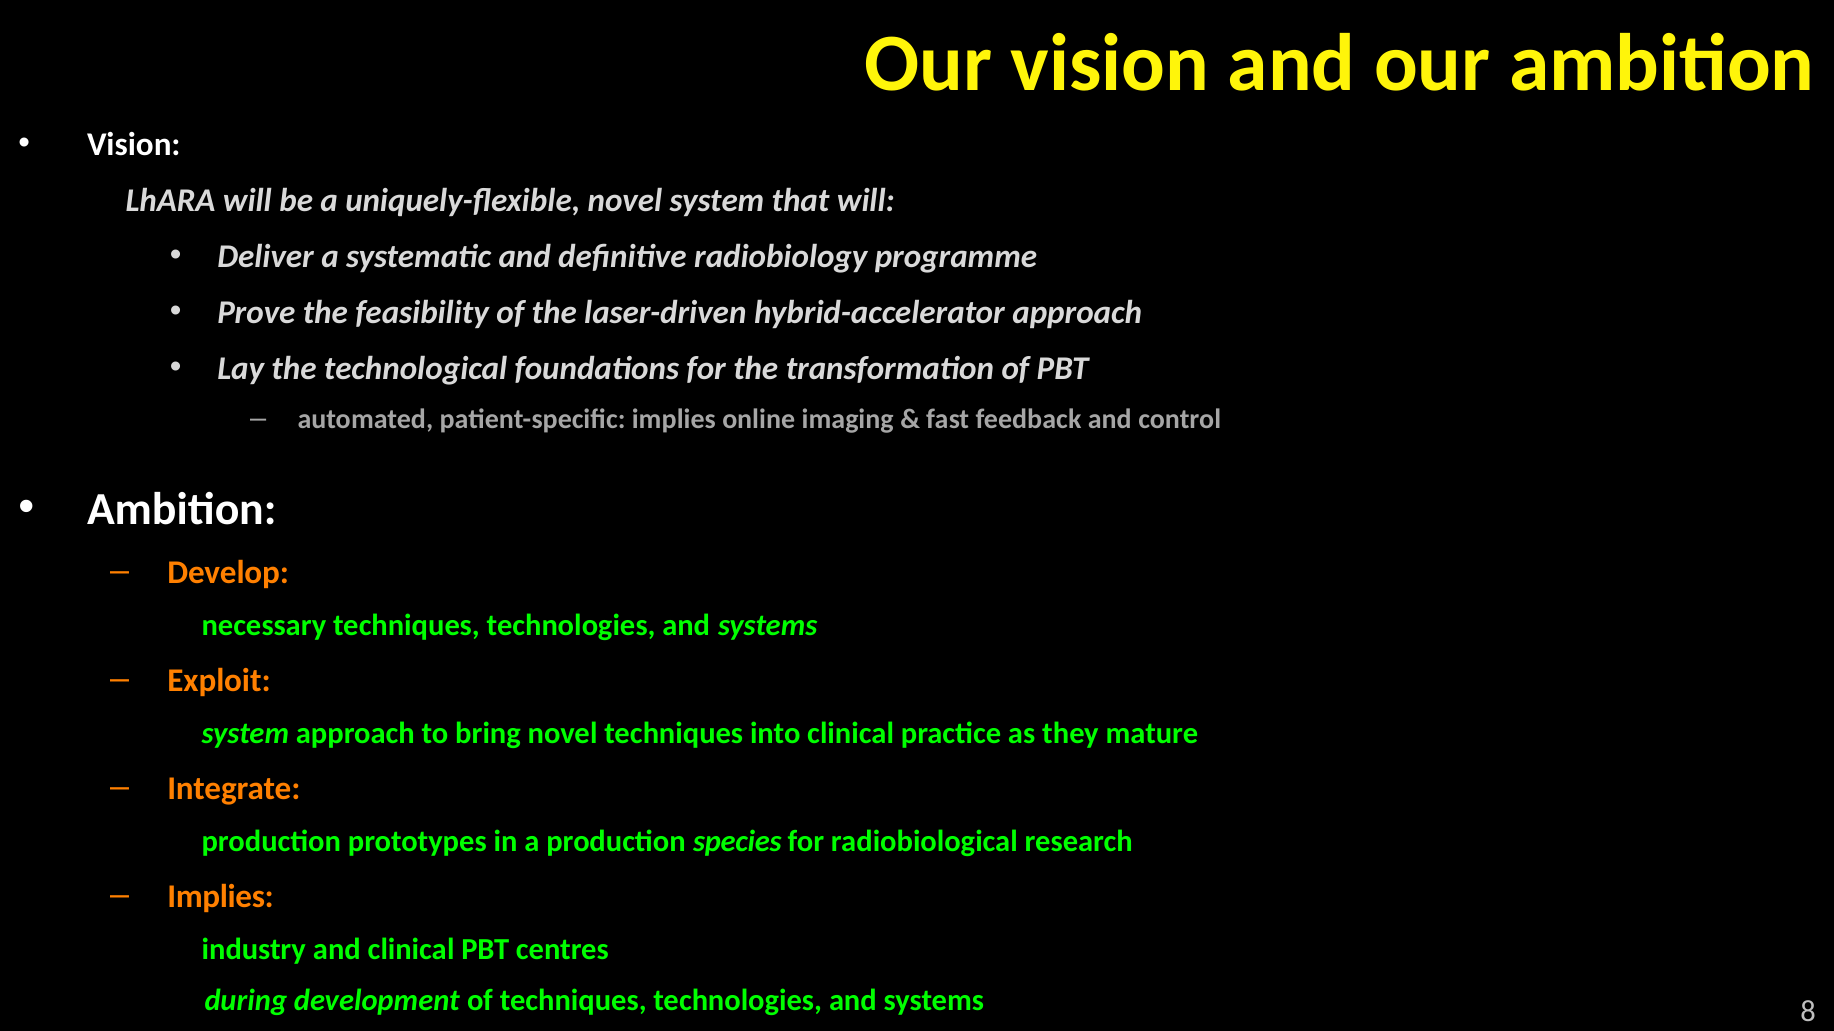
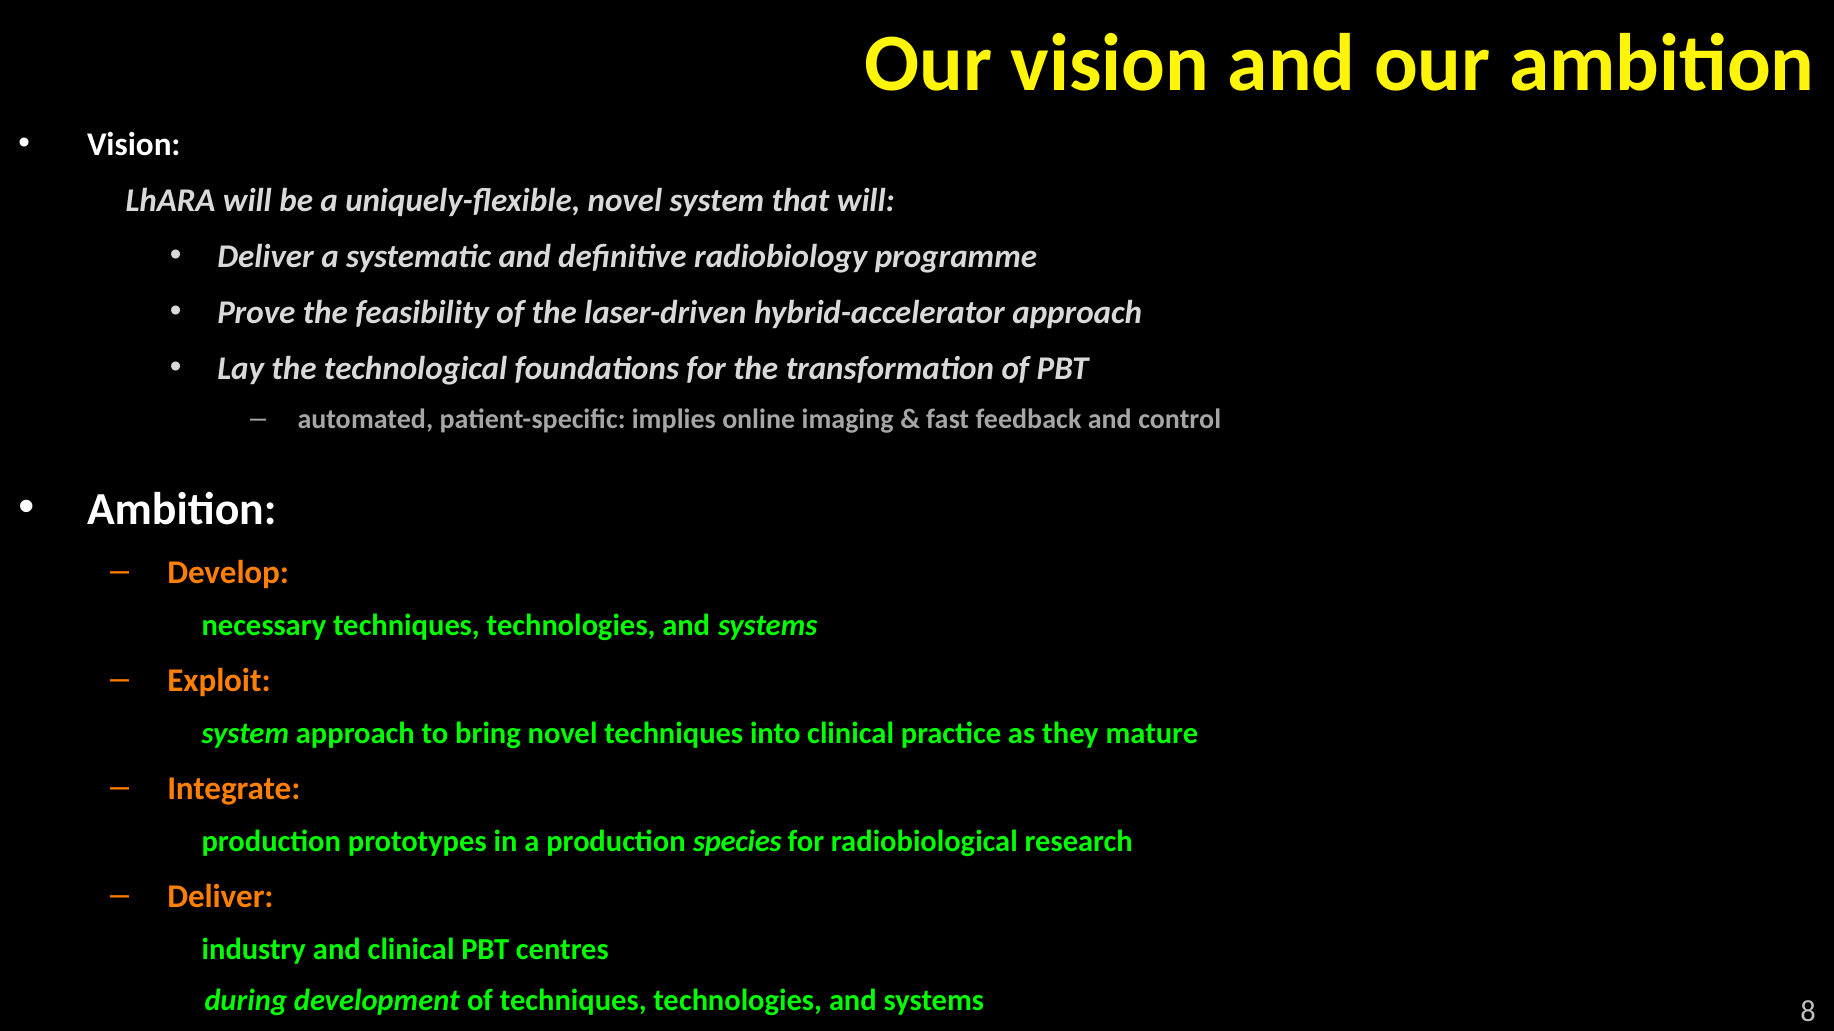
Implies at (221, 897): Implies -> Deliver
